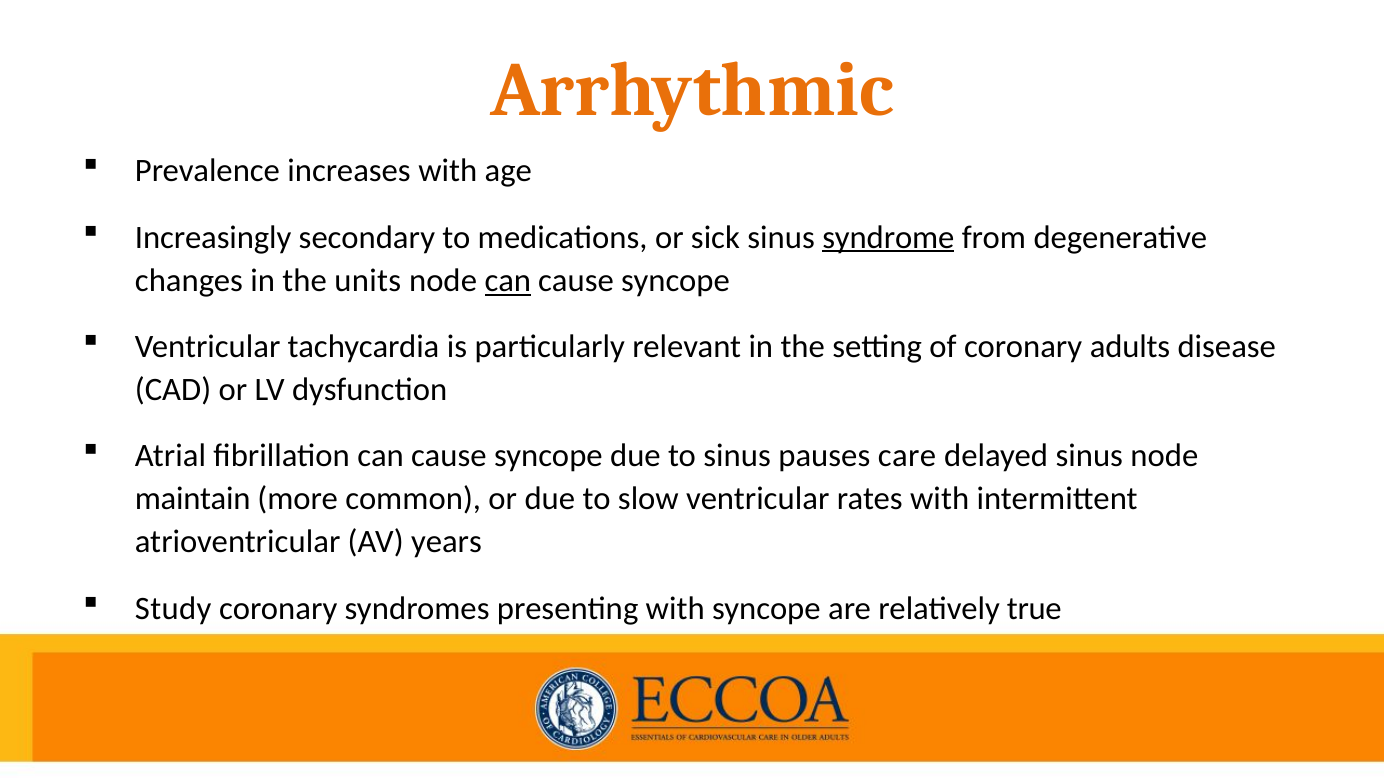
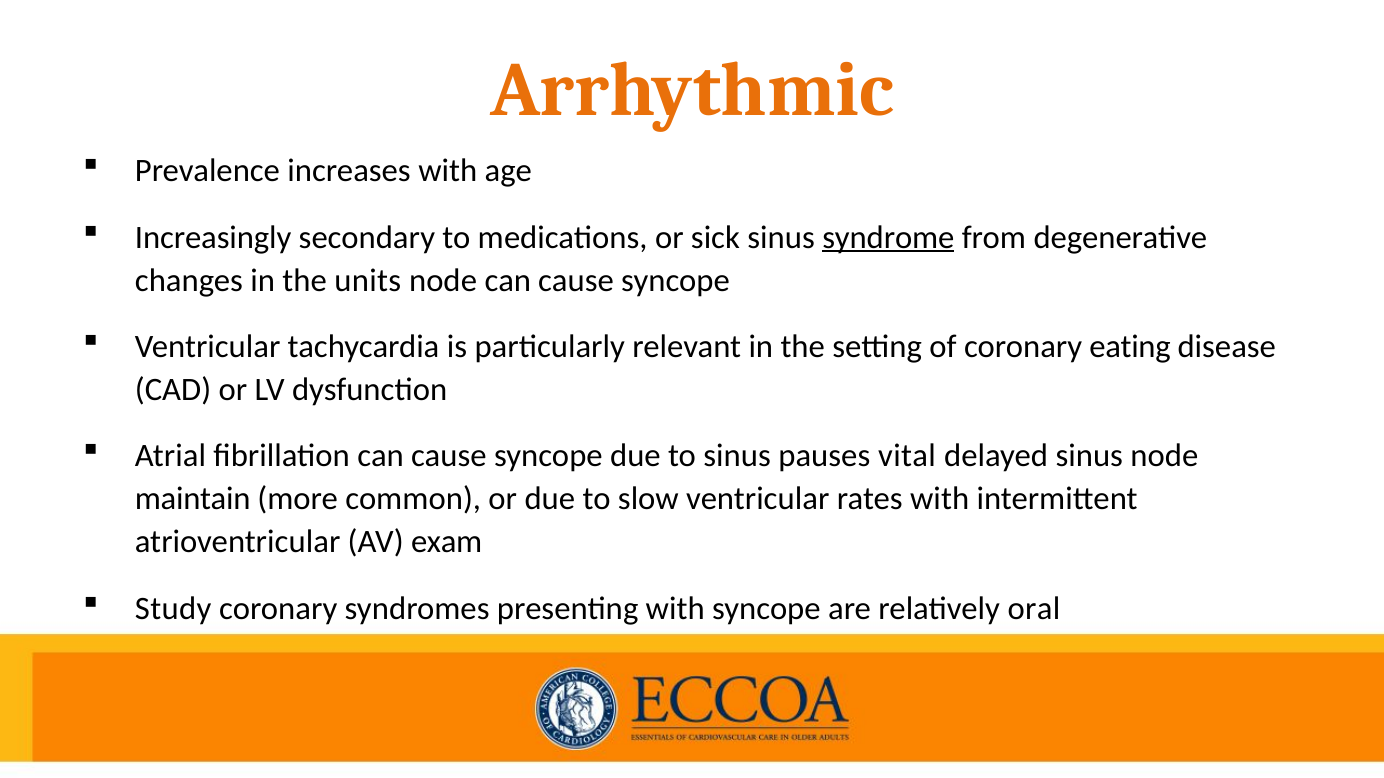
can at (508, 281) underline: present -> none
adults: adults -> eating
care: care -> vital
years: years -> exam
true: true -> oral
